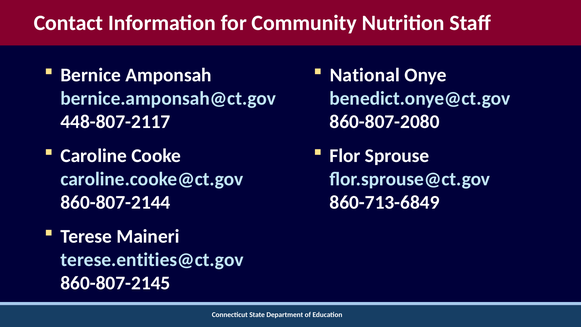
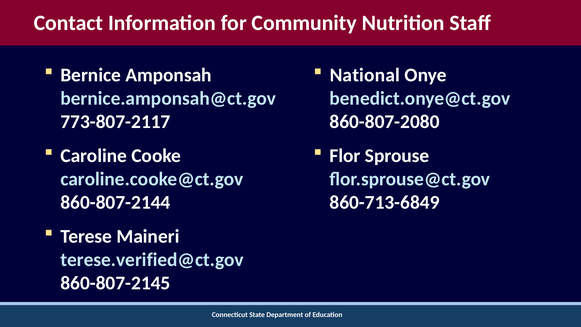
448-807-2117: 448-807-2117 -> 773-807-2117
terese.entities@ct.gov: terese.entities@ct.gov -> terese.verified@ct.gov
